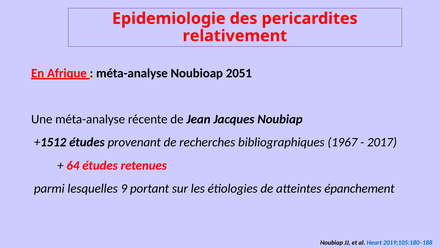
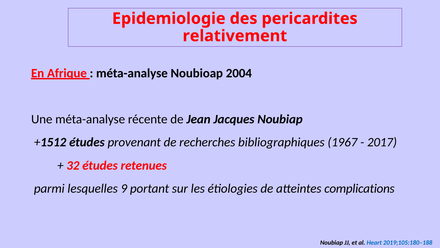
2051: 2051 -> 2004
64: 64 -> 32
épanchement: épanchement -> complications
